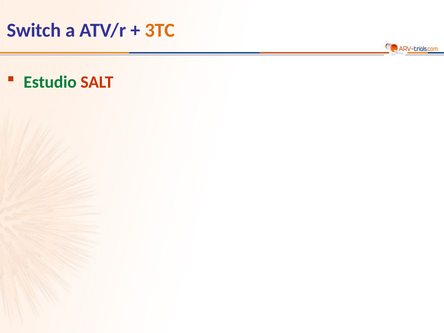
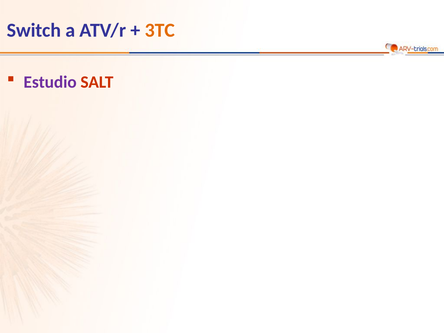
Estudio colour: green -> purple
